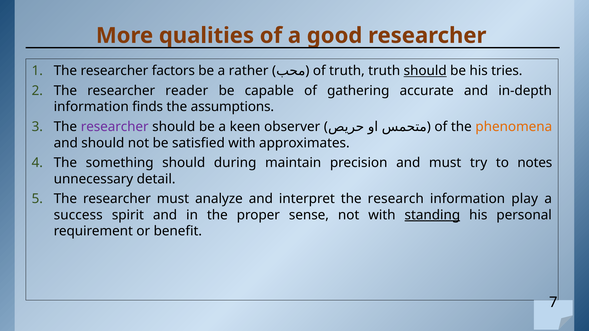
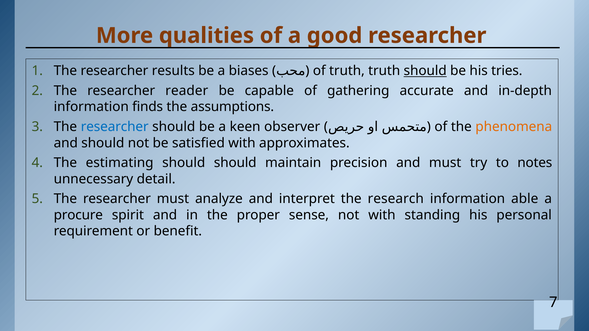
factors: factors -> results
rather: rather -> biases
researcher at (115, 127) colour: purple -> blue
something: something -> estimating
should during: during -> should
play: play -> able
success: success -> procure
standing underline: present -> none
